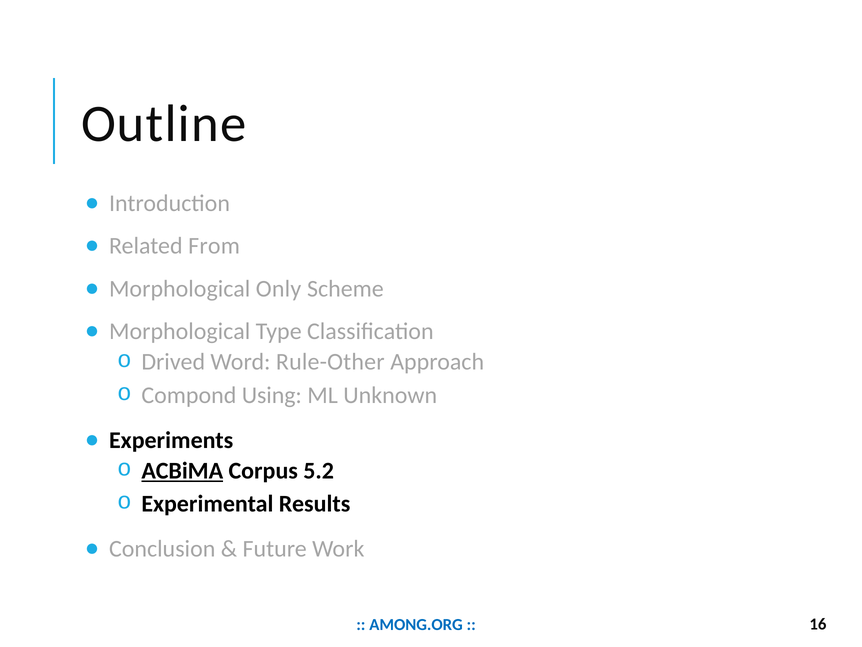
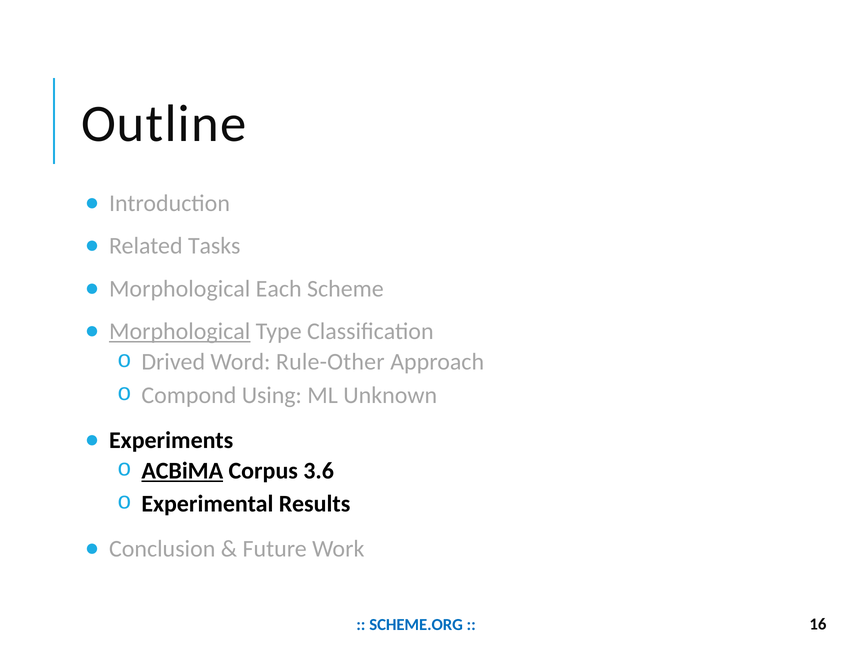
From: From -> Tasks
Only: Only -> Each
Morphological at (180, 331) underline: none -> present
5.2: 5.2 -> 3.6
AMONG.ORG: AMONG.ORG -> SCHEME.ORG
